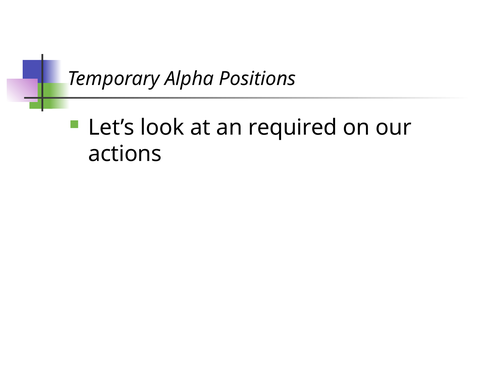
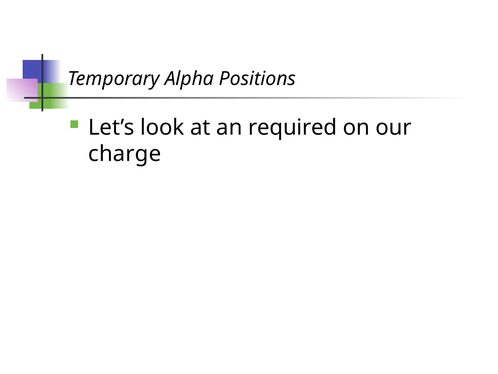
actions: actions -> charge
